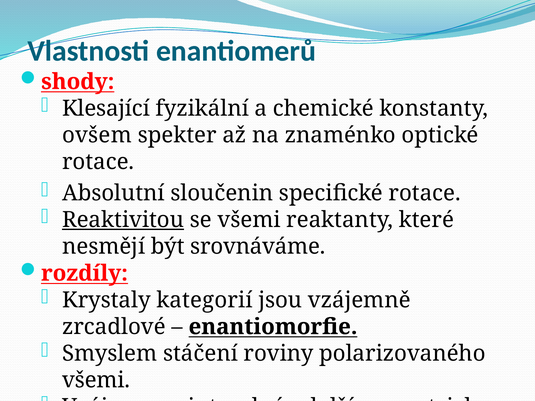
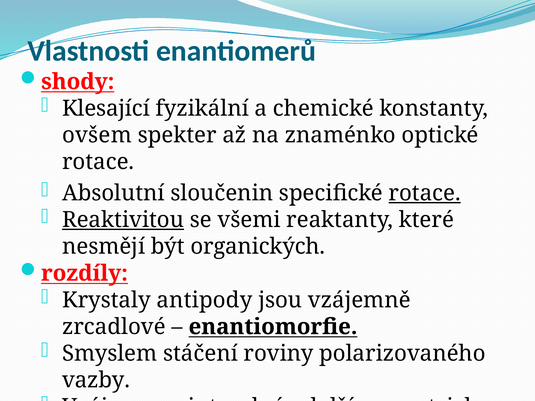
rotace at (425, 193) underline: none -> present
srovnáváme: srovnáváme -> organických
kategorií: kategorií -> antipody
všemi at (96, 380): všemi -> vazby
